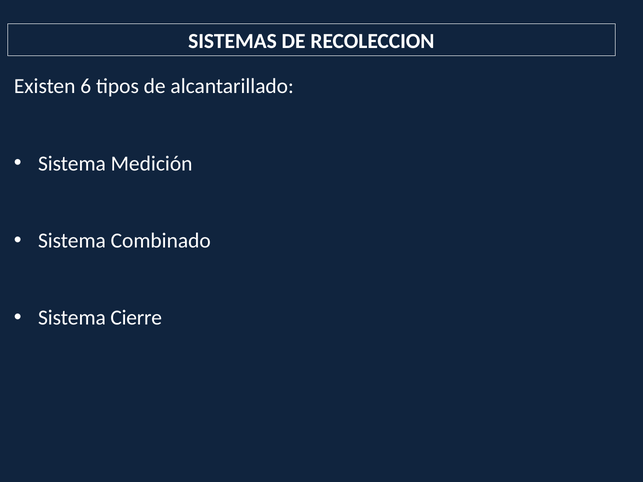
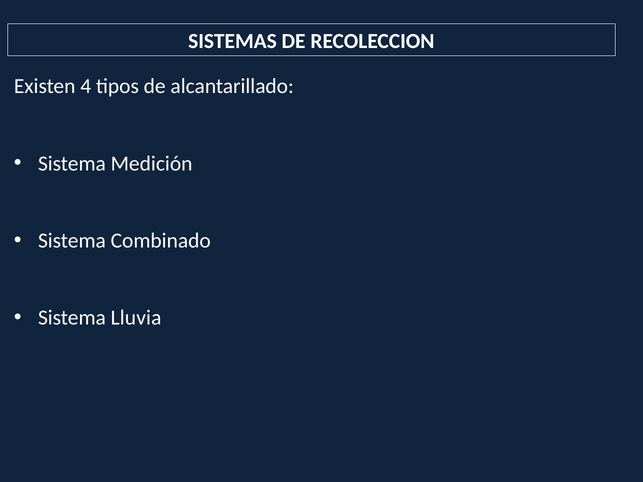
6: 6 -> 4
Cierre: Cierre -> Lluvia
